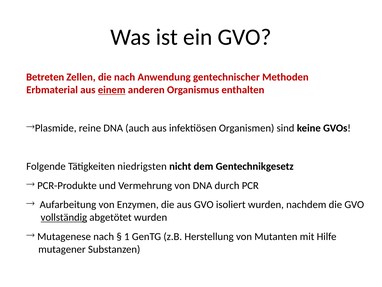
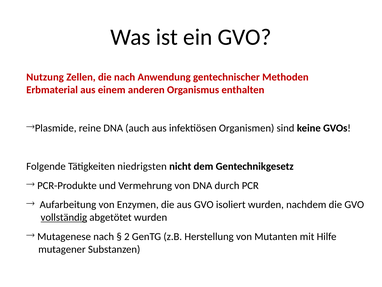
Betreten: Betreten -> Nutzung
einem underline: present -> none
1: 1 -> 2
